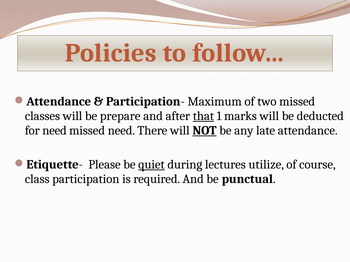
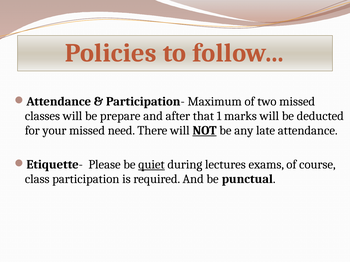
that underline: present -> none
for need: need -> your
utilize: utilize -> exams
